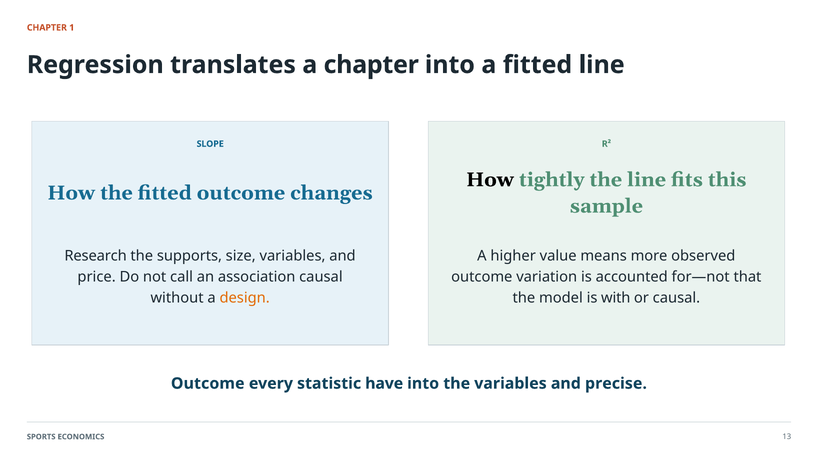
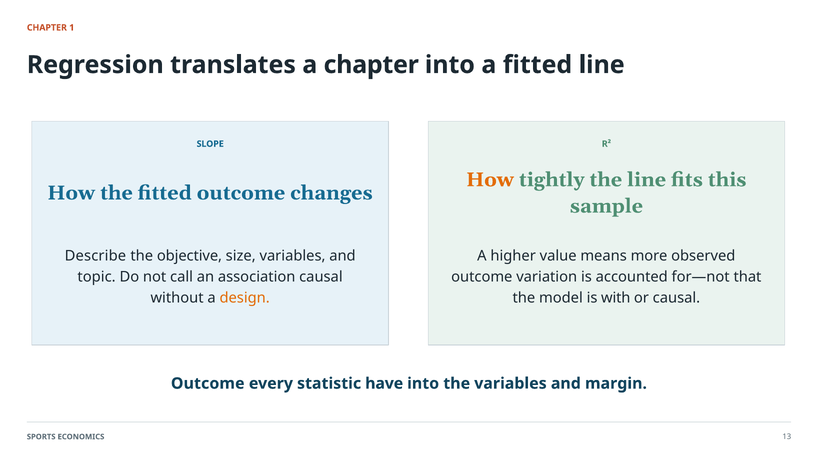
How at (490, 180) colour: black -> orange
Research: Research -> Describe
supports: supports -> objective
price: price -> topic
precise: precise -> margin
